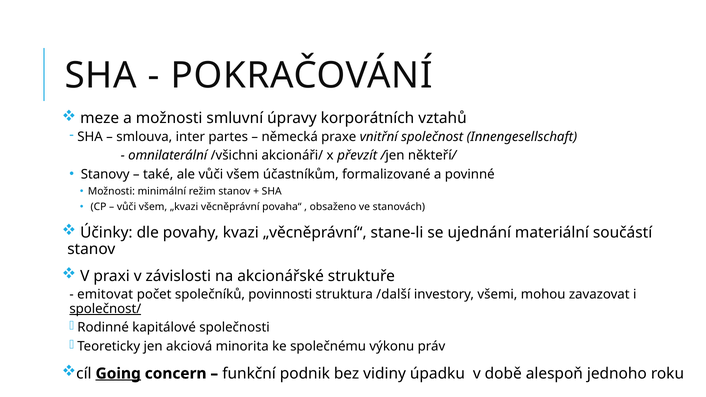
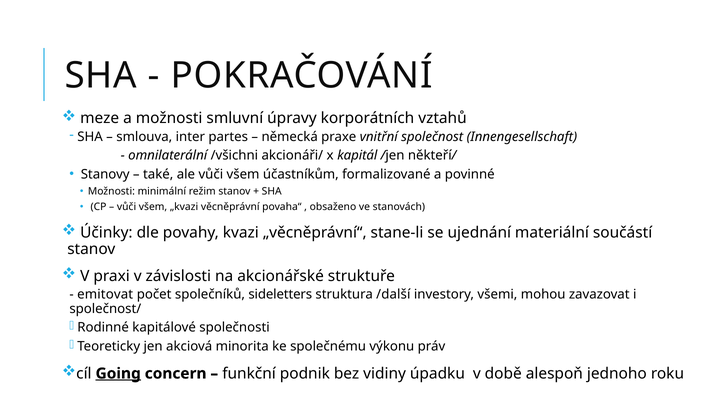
převzít: převzít -> kapitál
povinnosti: povinnosti -> sideletters
společnost/ underline: present -> none
